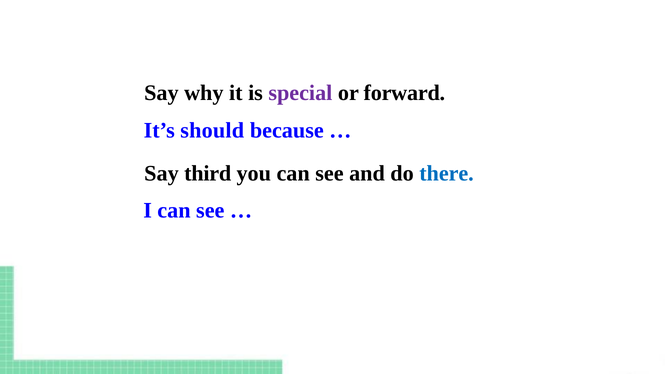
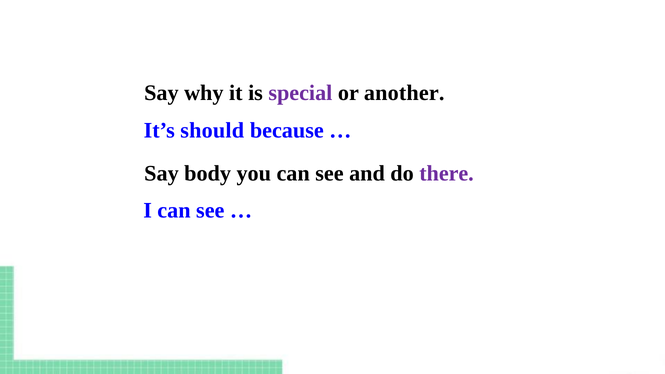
forward: forward -> another
third: third -> body
there colour: blue -> purple
